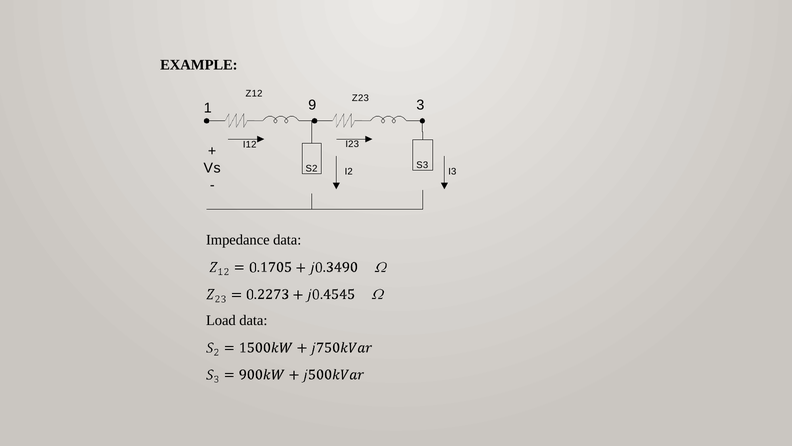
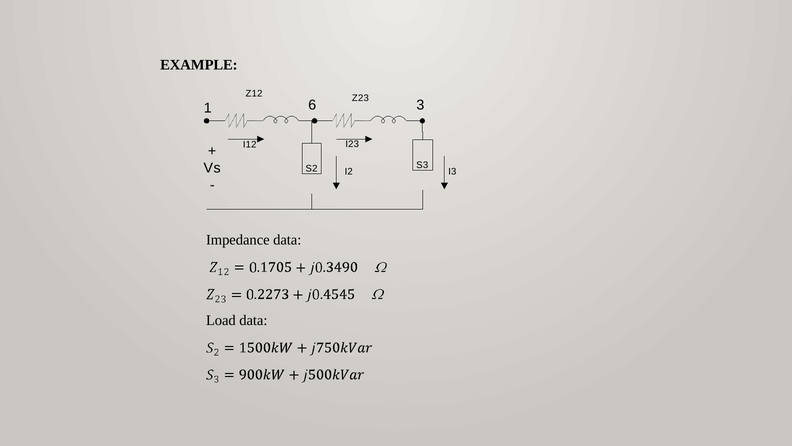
9: 9 -> 6
